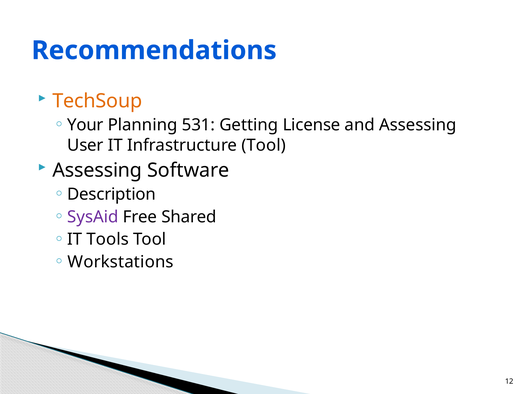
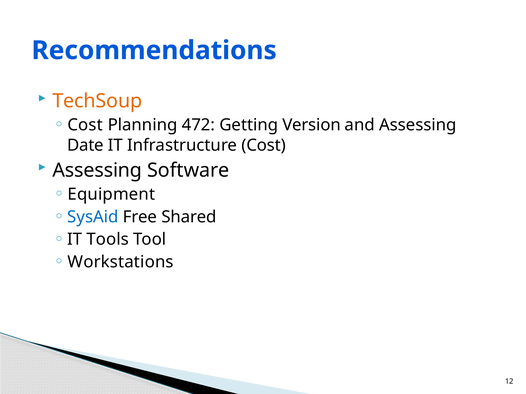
Your at (85, 125): Your -> Cost
531: 531 -> 472
License: License -> Version
User: User -> Date
Infrastructure Tool: Tool -> Cost
Description: Description -> Equipment
SysAid colour: purple -> blue
